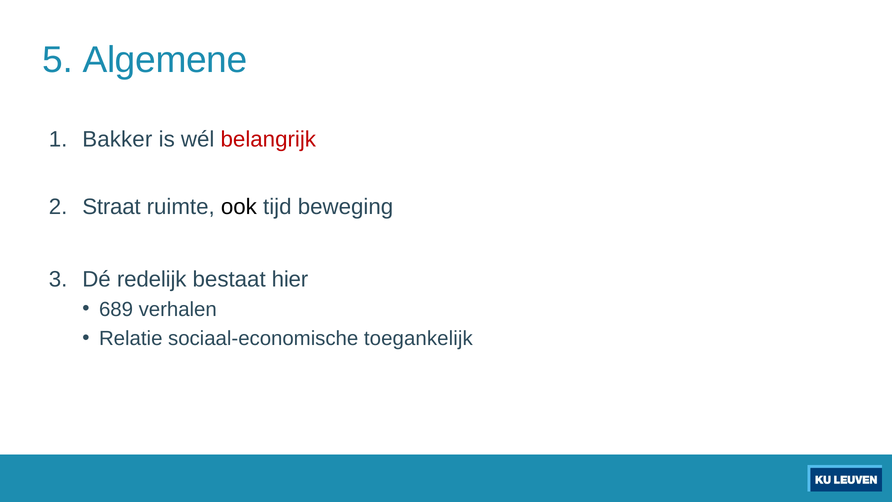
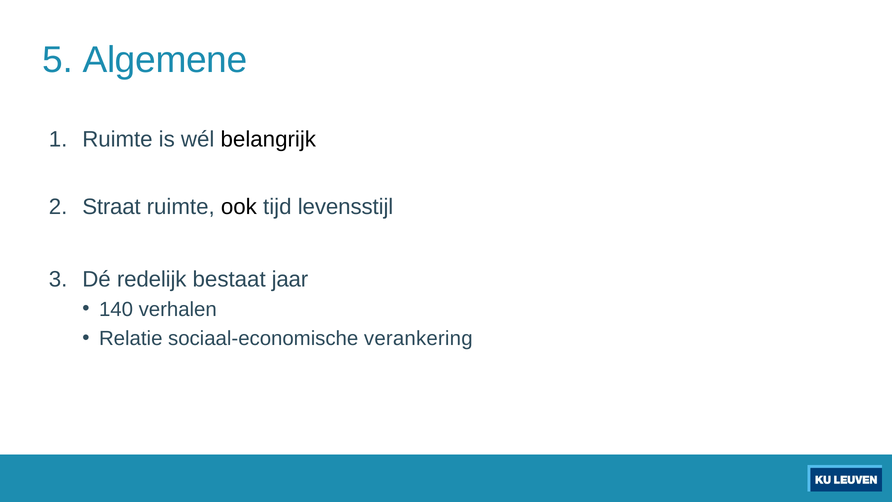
Bakker at (117, 139): Bakker -> Ruimte
belangrijk colour: red -> black
beweging: beweging -> levensstijl
hier: hier -> jaar
689: 689 -> 140
toegankelijk: toegankelijk -> verankering
